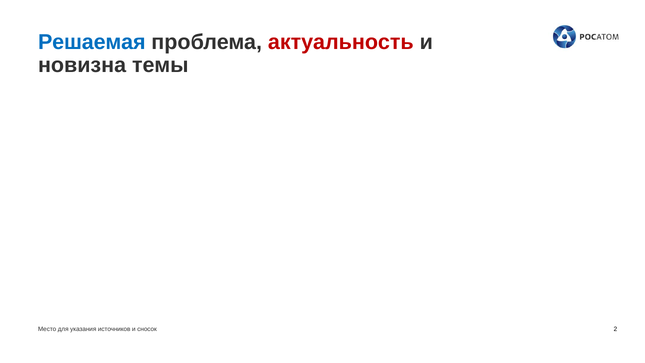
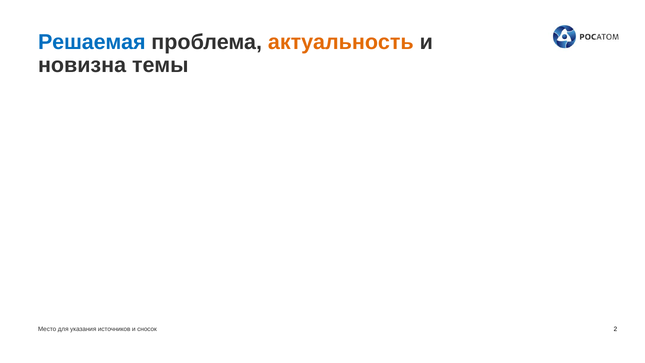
актуальность colour: red -> orange
